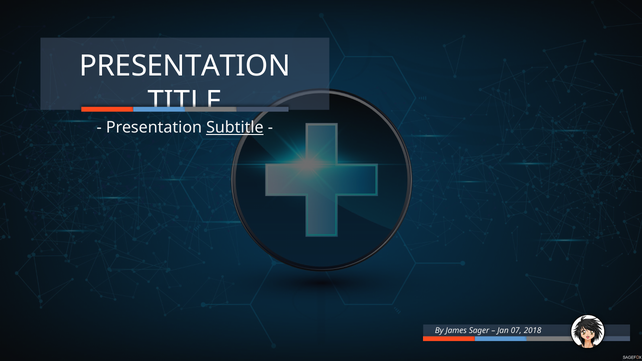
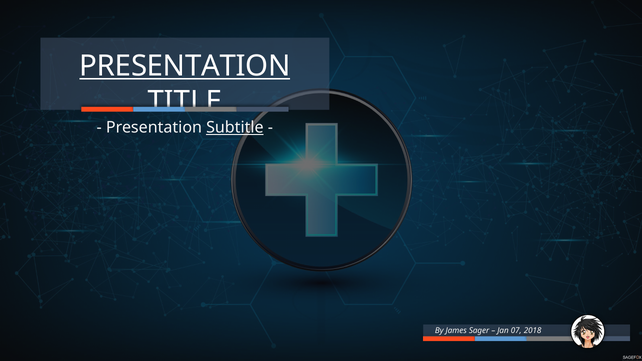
PRESENTATION at (185, 66) underline: none -> present
